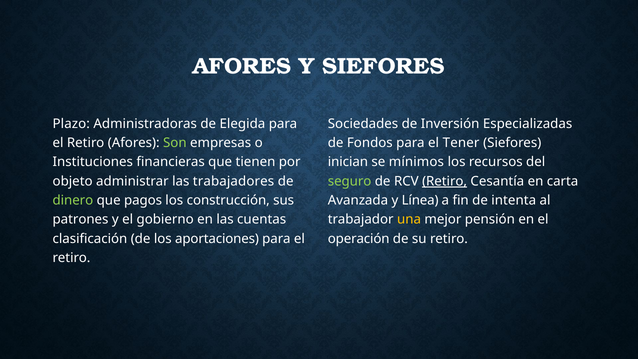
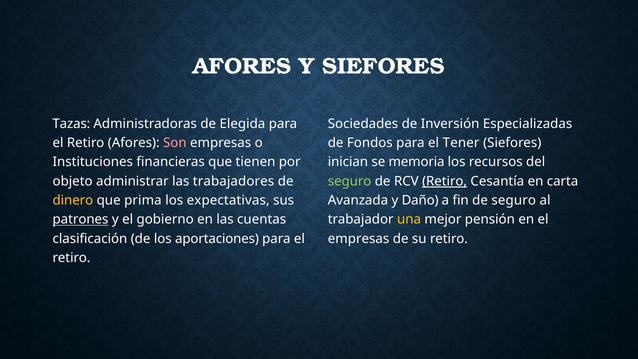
Plazo: Plazo -> Tazas
Son colour: light green -> pink
mínimos: mínimos -> memoria
dinero colour: light green -> yellow
pagos: pagos -> prima
construcción: construcción -> expectativas
Línea: Línea -> Daño
de intenta: intenta -> seguro
patrones underline: none -> present
operación at (359, 239): operación -> empresas
